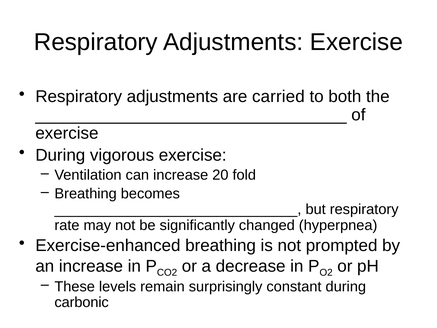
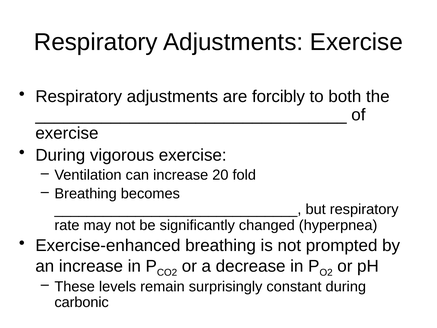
carried: carried -> forcibly
